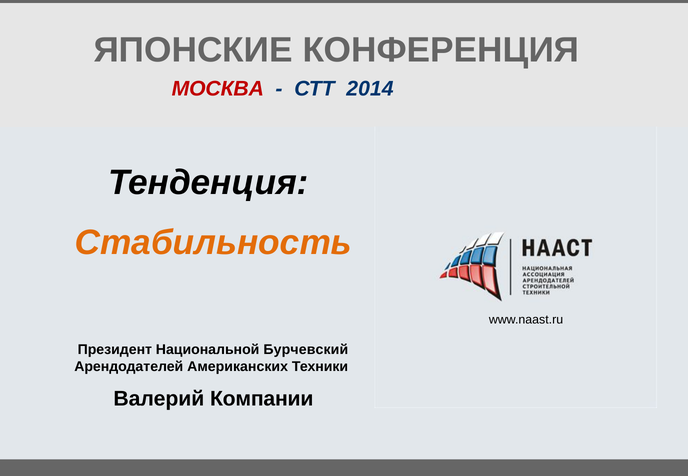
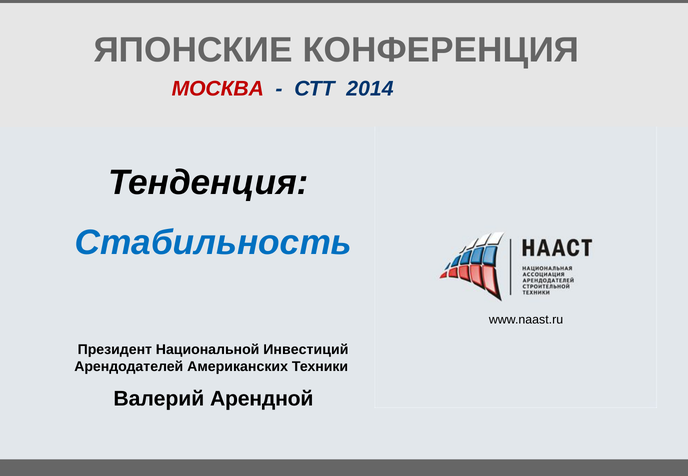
Стабильность colour: orange -> blue
Бурчевский: Бурчевский -> Инвестиций
Компании: Компании -> Арендной
